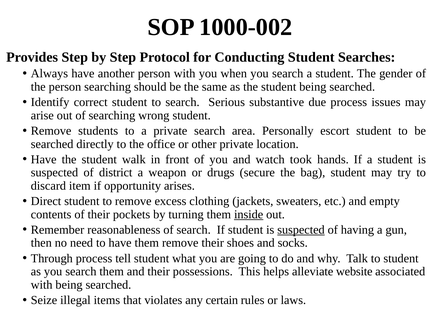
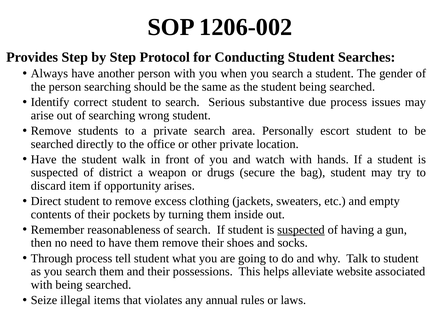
1000-002: 1000-002 -> 1206-002
watch took: took -> with
inside underline: present -> none
certain: certain -> annual
